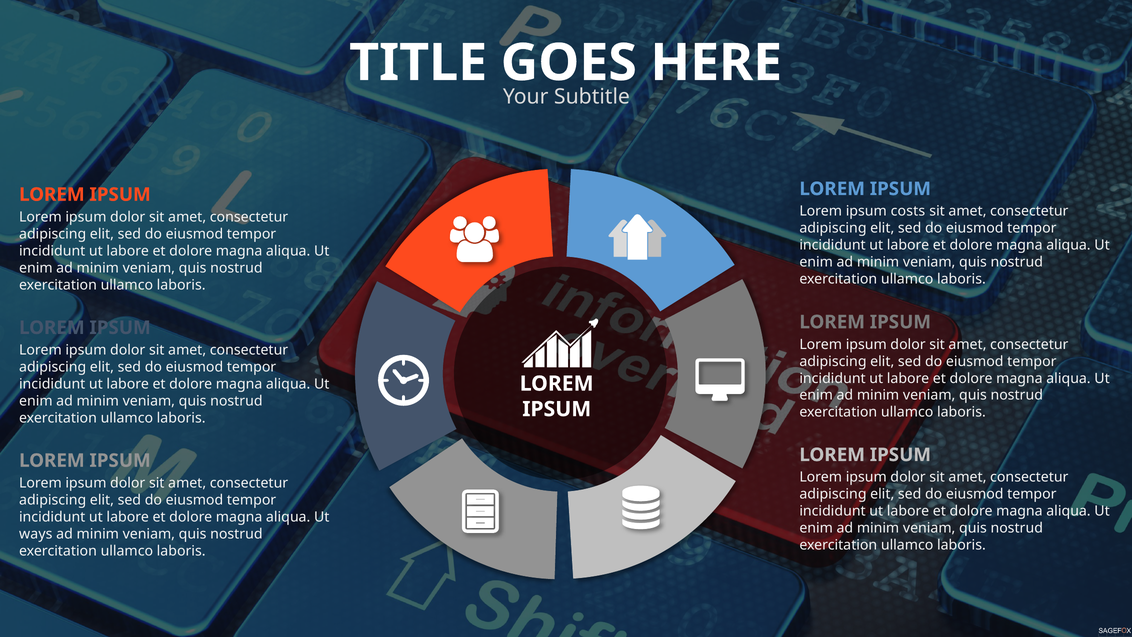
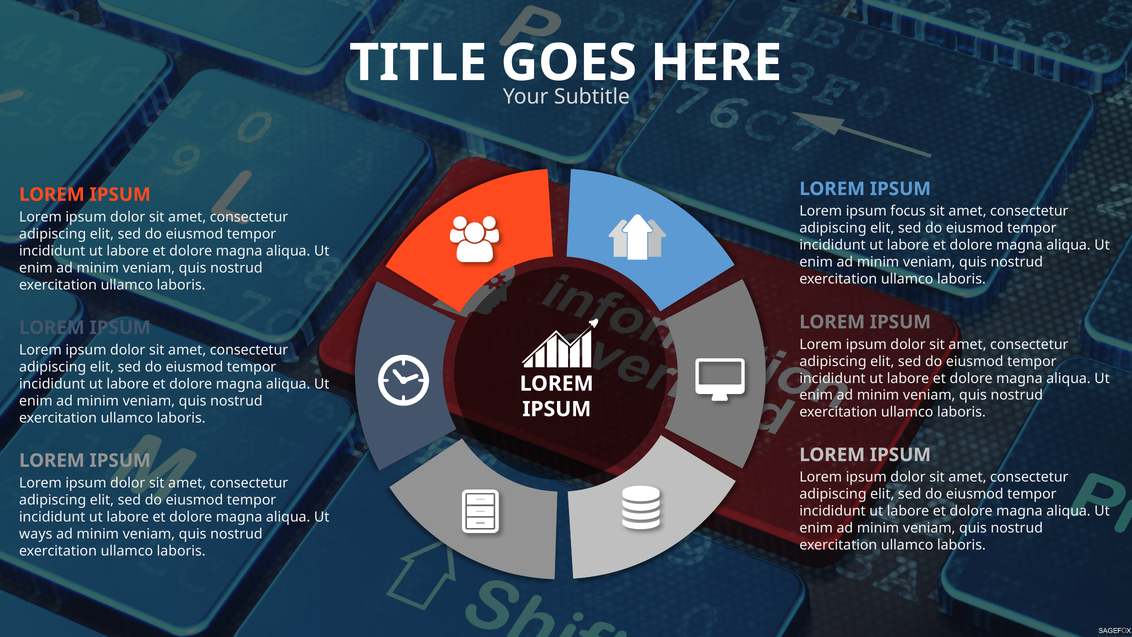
costs: costs -> focus
